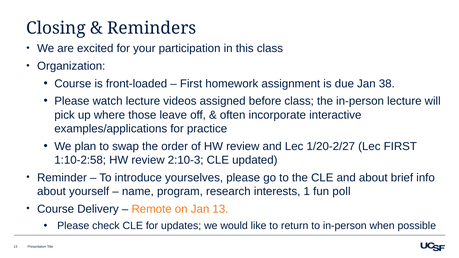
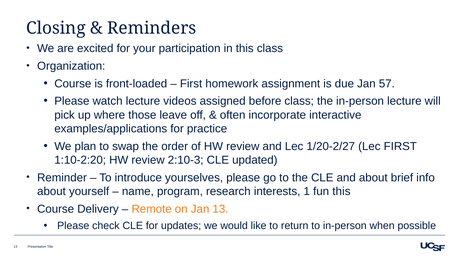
38: 38 -> 57
1:10-2:58: 1:10-2:58 -> 1:10-2:20
fun poll: poll -> this
